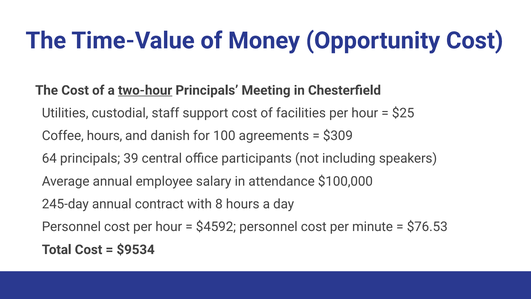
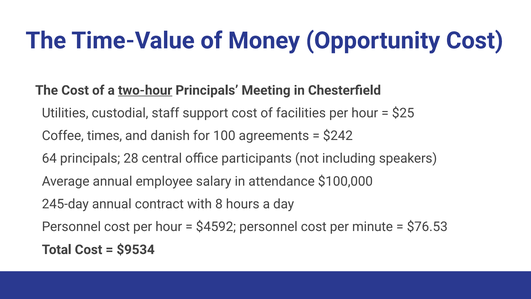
Coffee hours: hours -> times
$309: $309 -> $242
39: 39 -> 28
